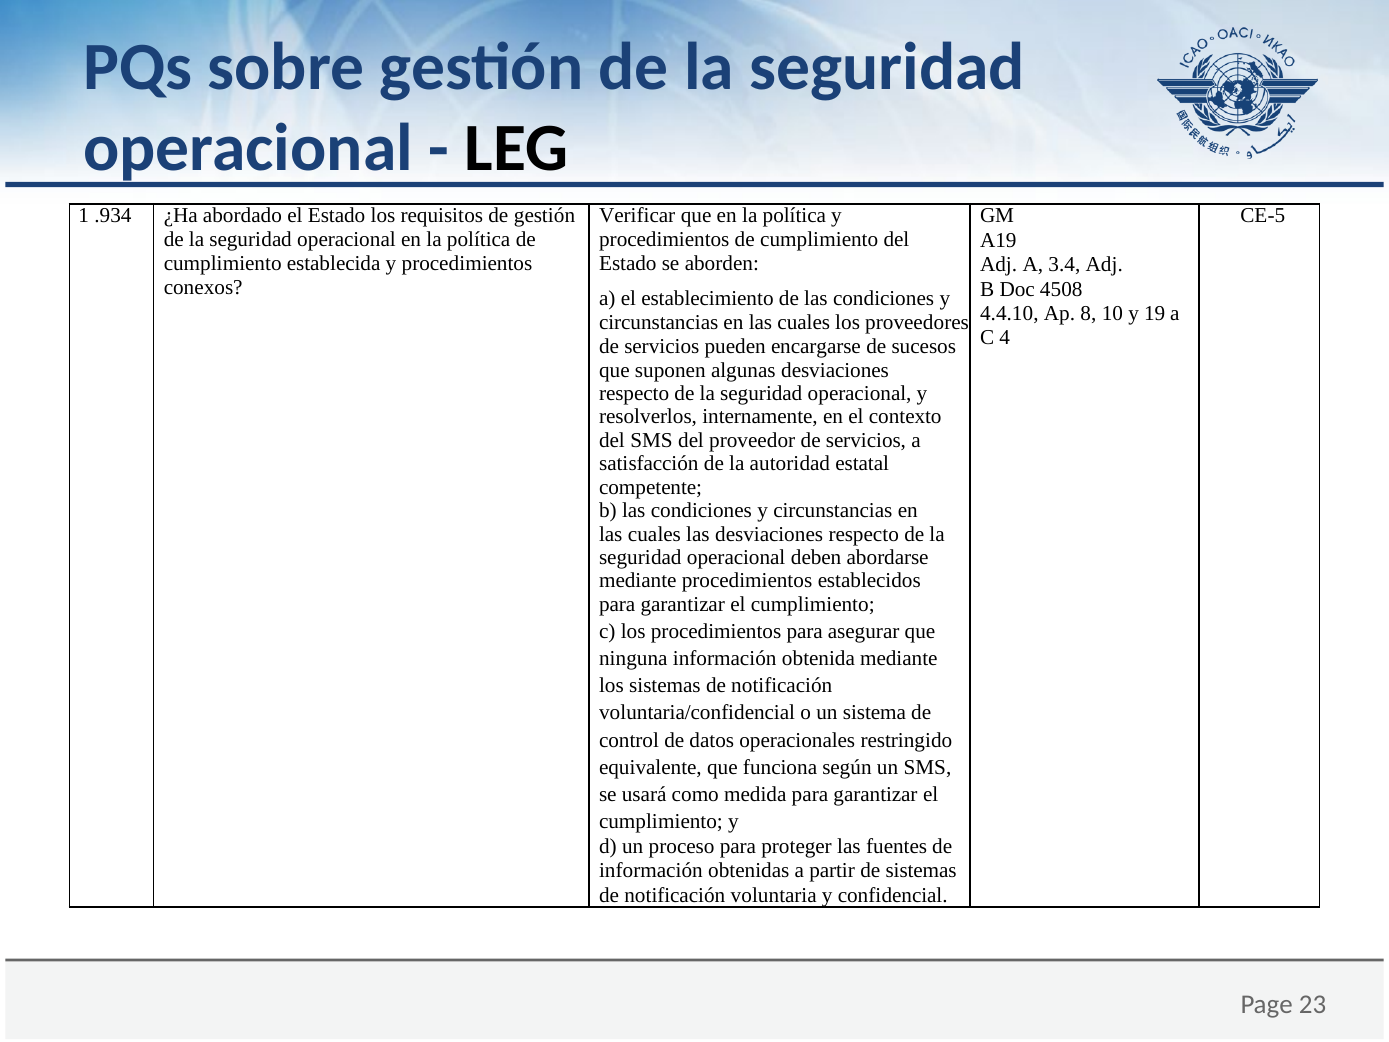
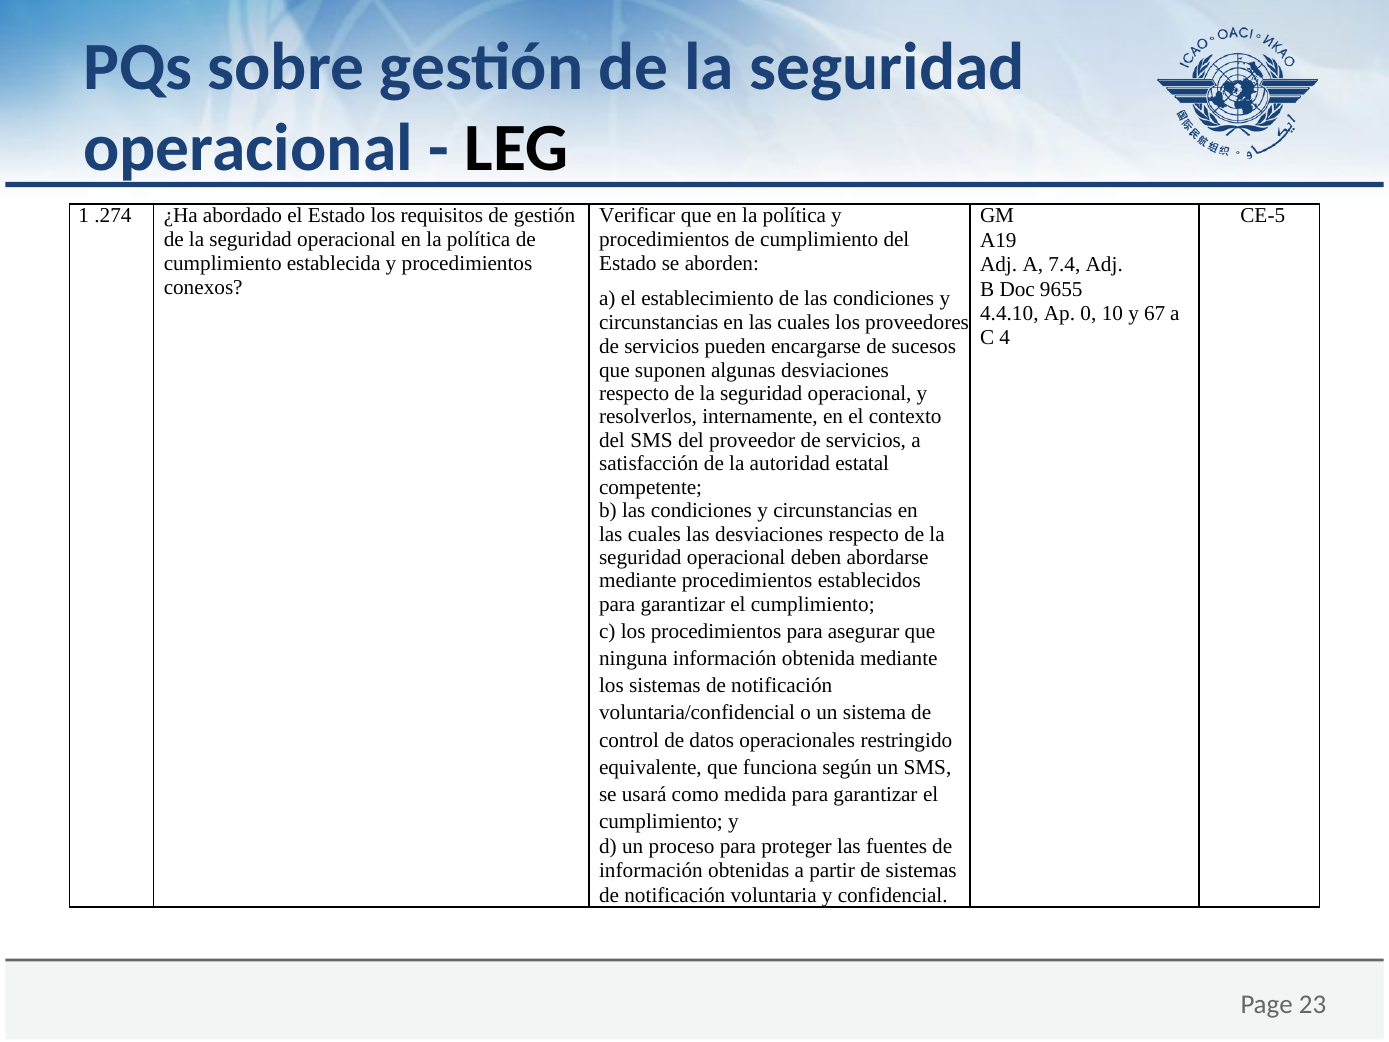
.934: .934 -> .274
3.4: 3.4 -> 7.4
4508: 4508 -> 9655
8: 8 -> 0
19: 19 -> 67
